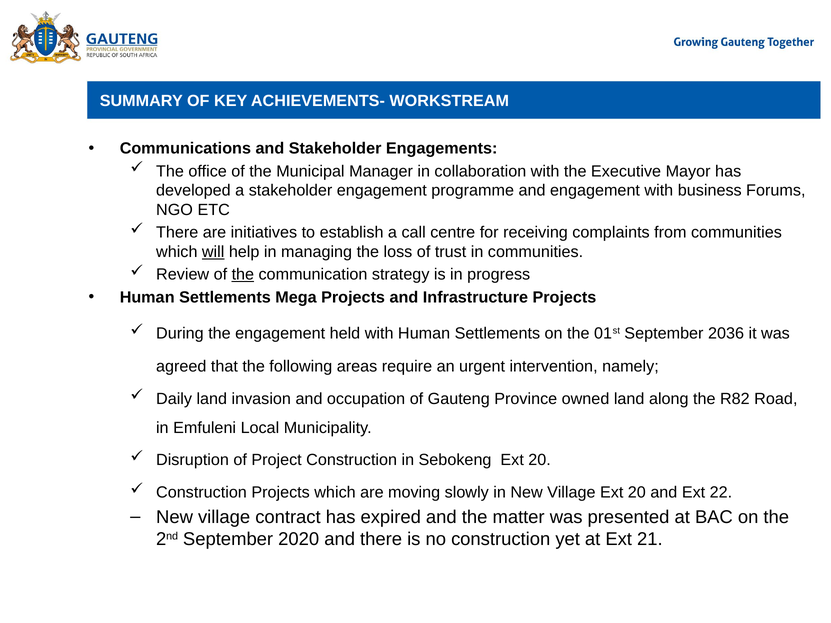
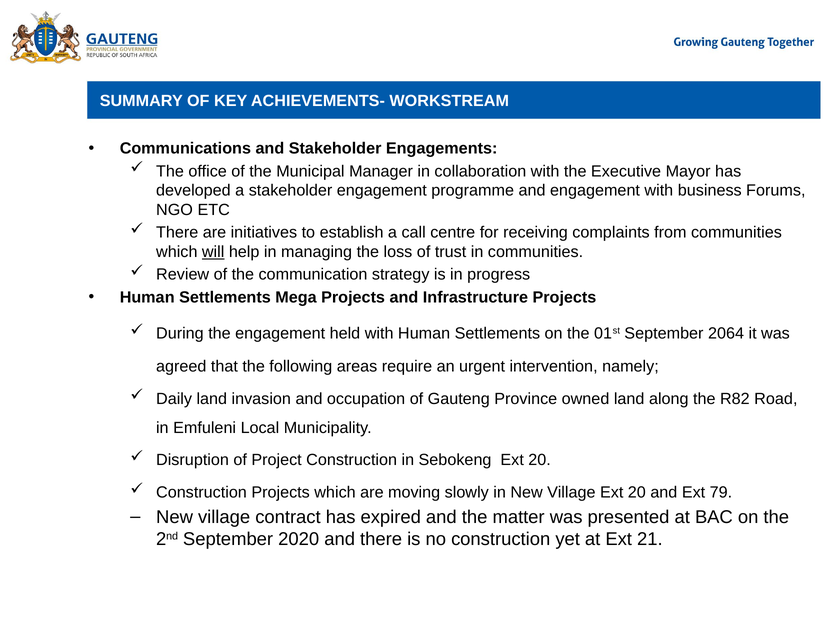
the at (243, 275) underline: present -> none
2036: 2036 -> 2064
22: 22 -> 79
